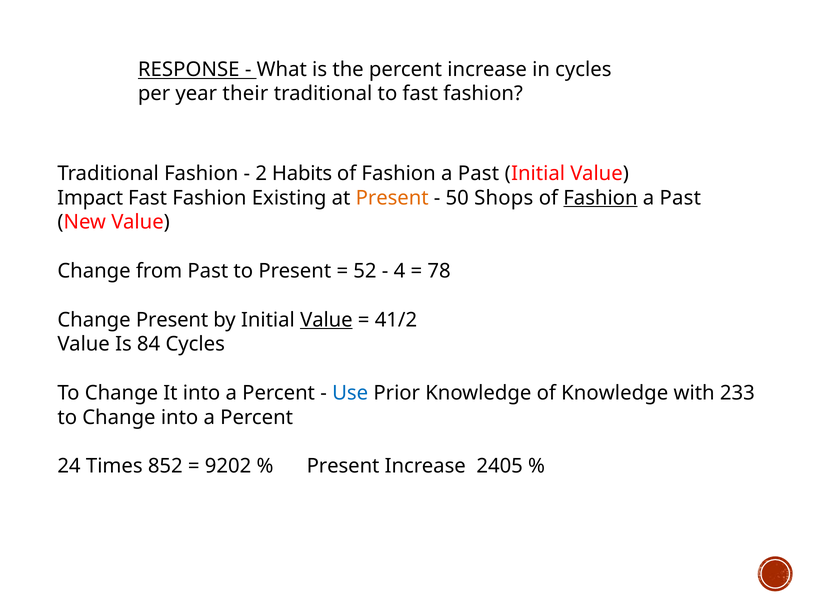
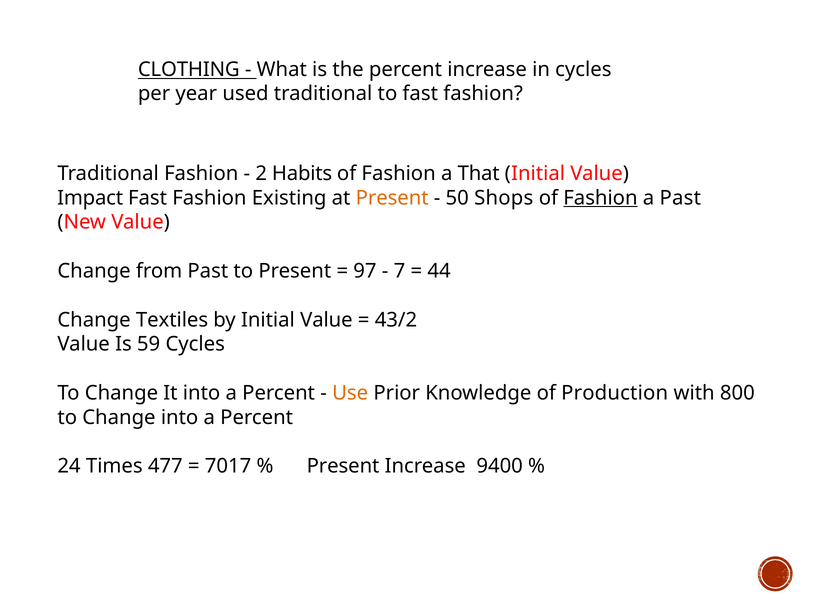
RESPONSE: RESPONSE -> CLOTHING
their: their -> used
Past at (478, 173): Past -> That
52: 52 -> 97
4: 4 -> 7
78: 78 -> 44
Change Present: Present -> Textiles
Value at (326, 320) underline: present -> none
41/2: 41/2 -> 43/2
84: 84 -> 59
Use colour: blue -> orange
of Knowledge: Knowledge -> Production
233: 233 -> 800
852: 852 -> 477
9202: 9202 -> 7017
2405: 2405 -> 9400
